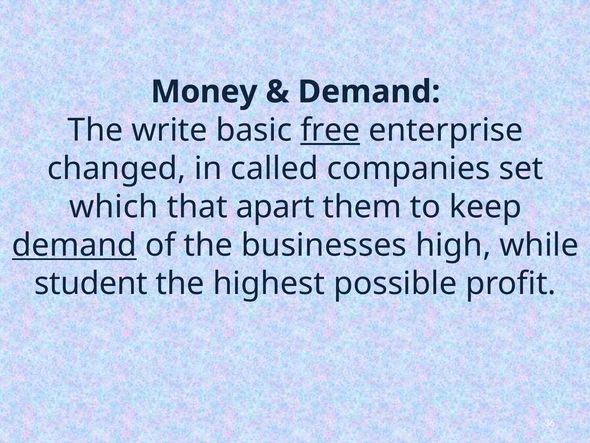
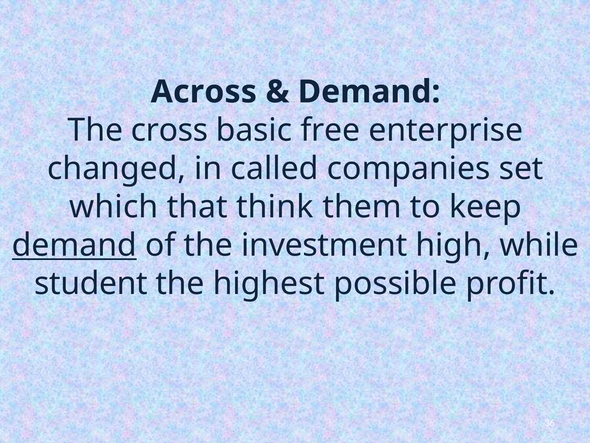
Money: Money -> Across
write: write -> cross
free underline: present -> none
apart: apart -> think
businesses: businesses -> investment
